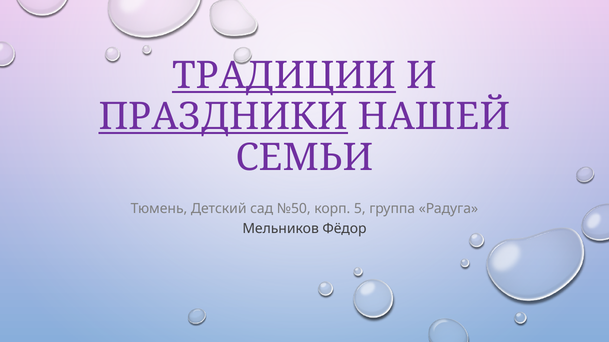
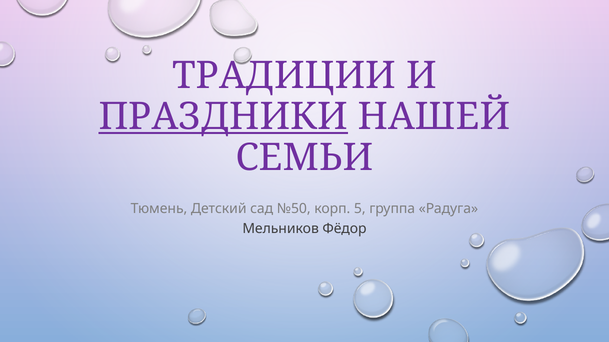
ТРАДИЦИИ underline: present -> none
